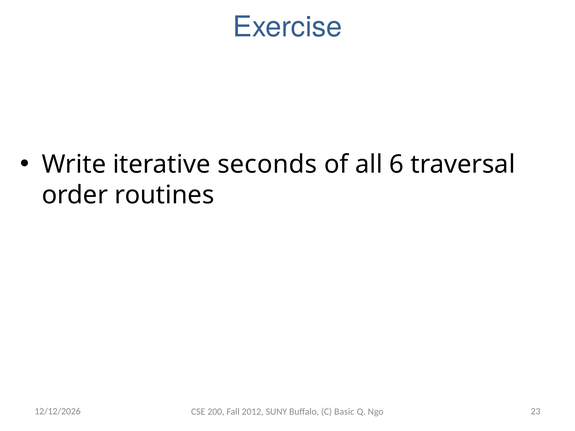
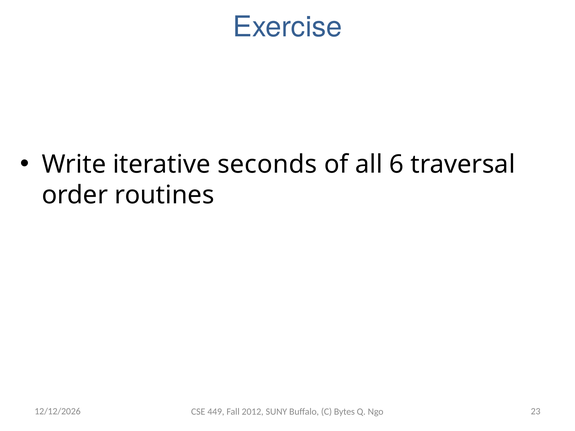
200: 200 -> 449
Basic: Basic -> Bytes
